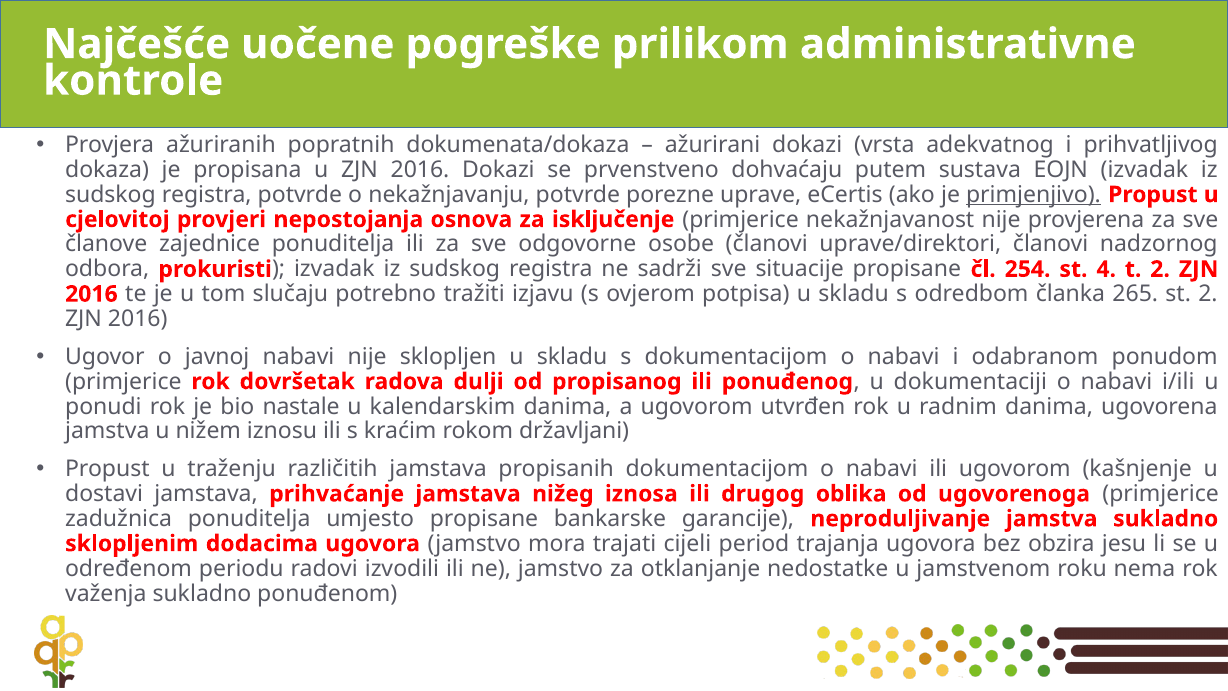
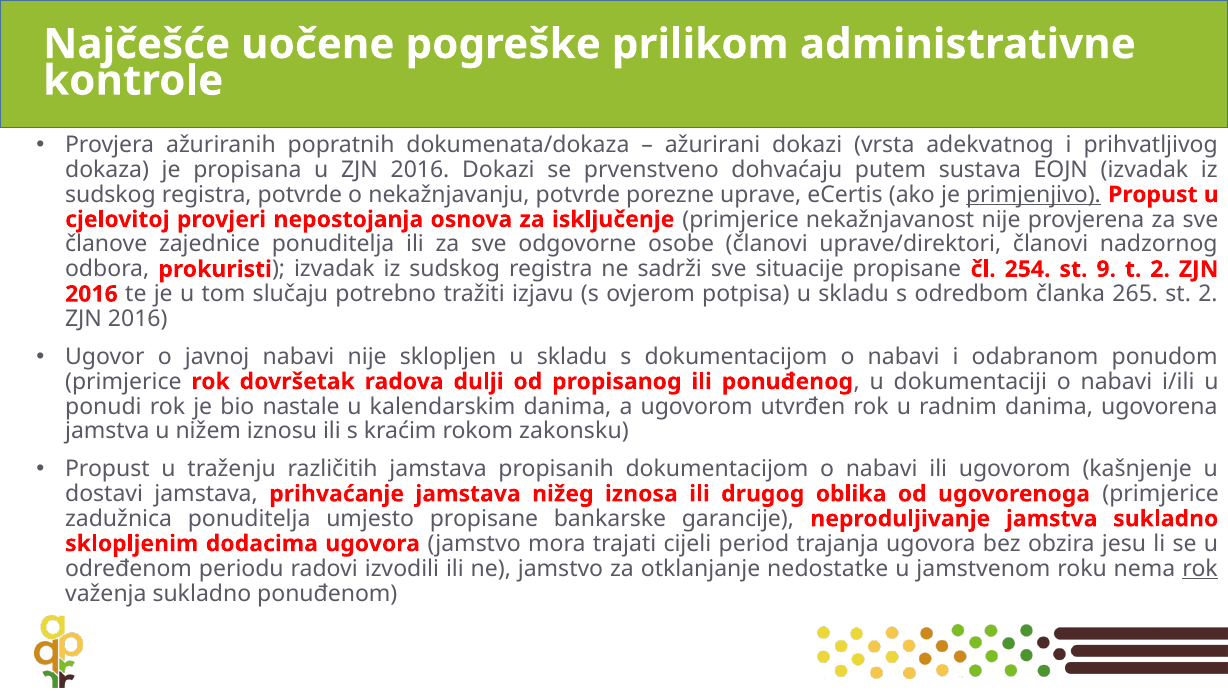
4: 4 -> 9
državljani: državljani -> zakonsku
rok at (1200, 568) underline: none -> present
